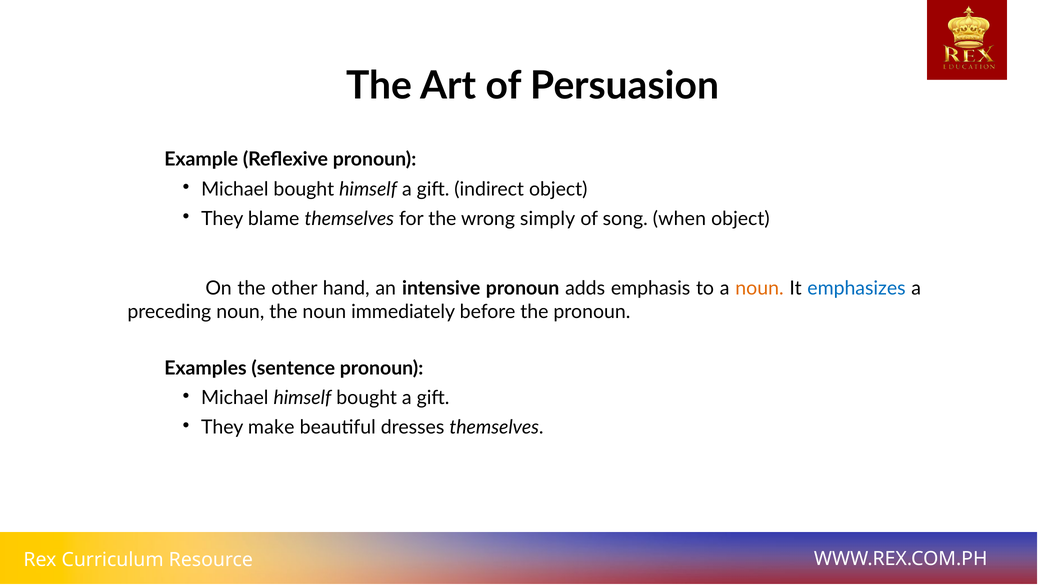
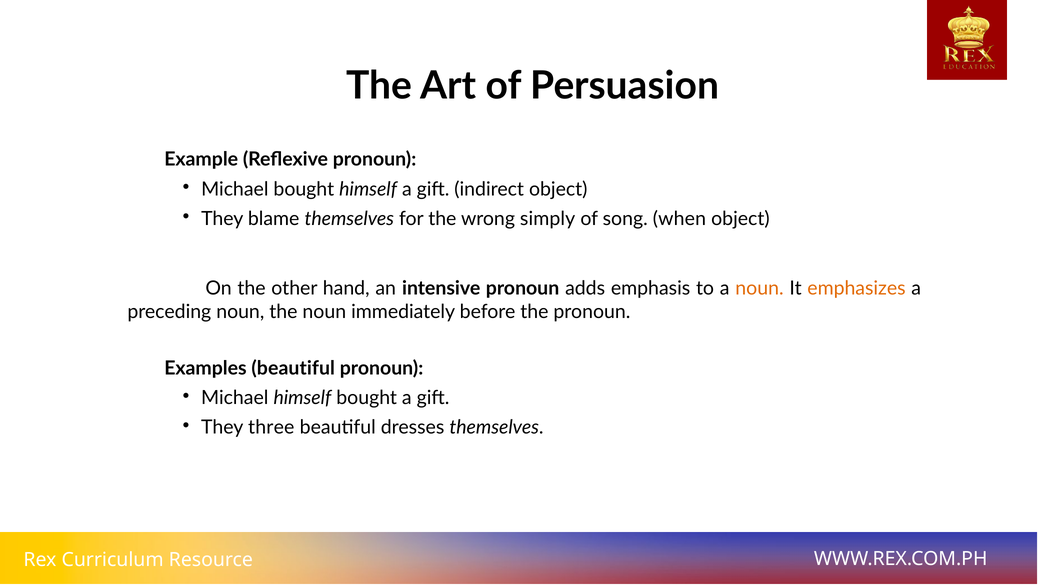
emphasizes colour: blue -> orange
Examples sentence: sentence -> beautiful
make: make -> three
